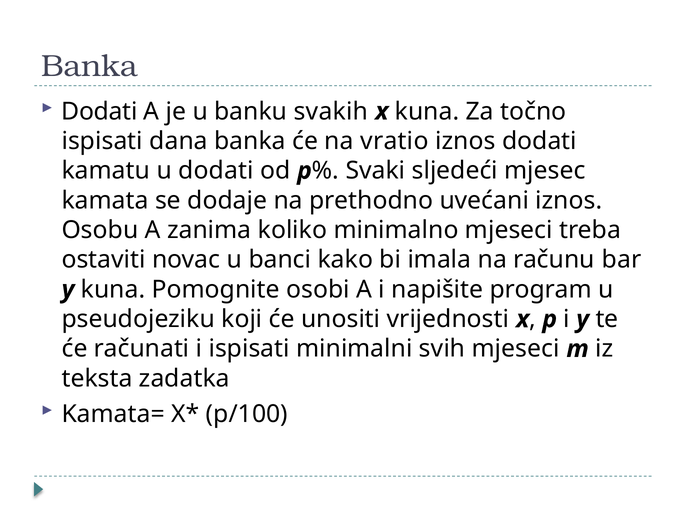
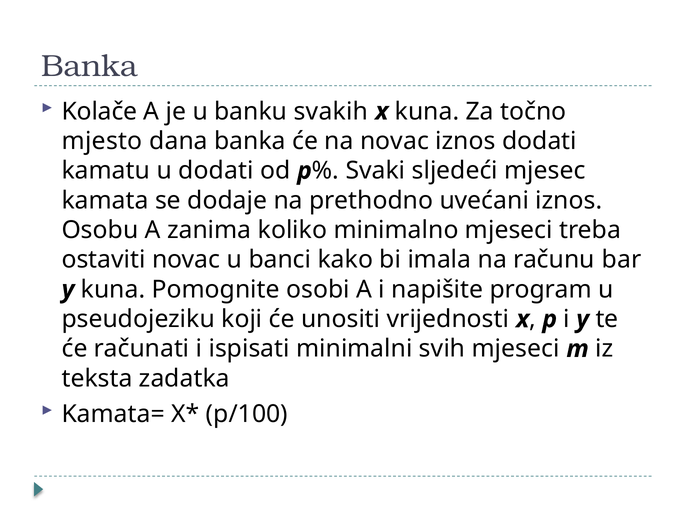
Dodati at (99, 111): Dodati -> Kolače
ispisati at (102, 141): ispisati -> mjesto
na vratio: vratio -> novac
